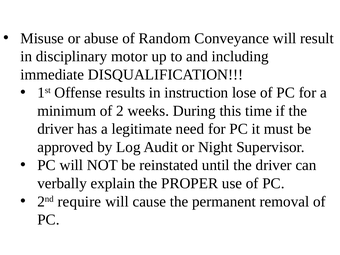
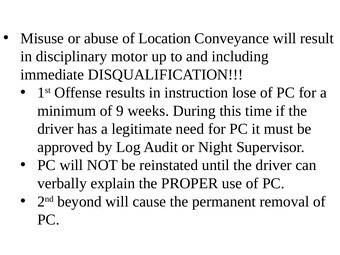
Random: Random -> Location
2: 2 -> 9
require: require -> beyond
